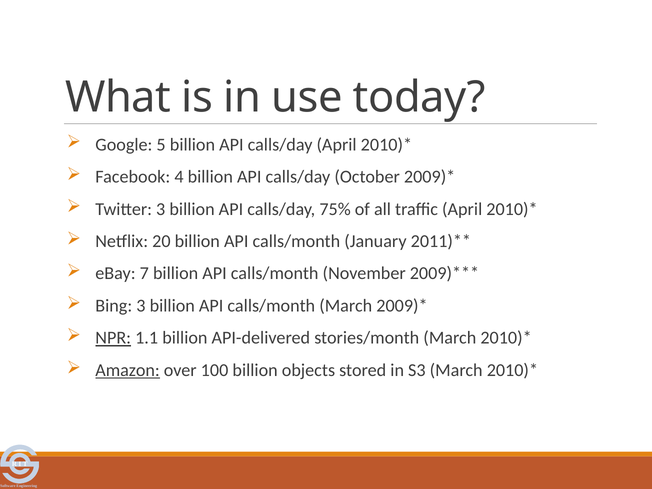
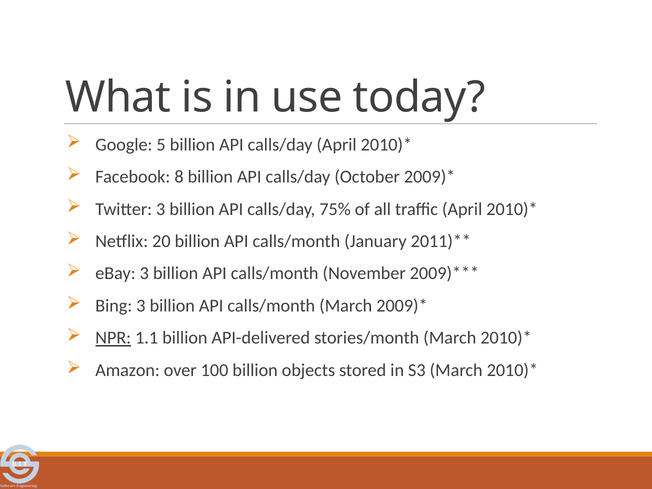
4: 4 -> 8
eBay 7: 7 -> 3
Amazon underline: present -> none
